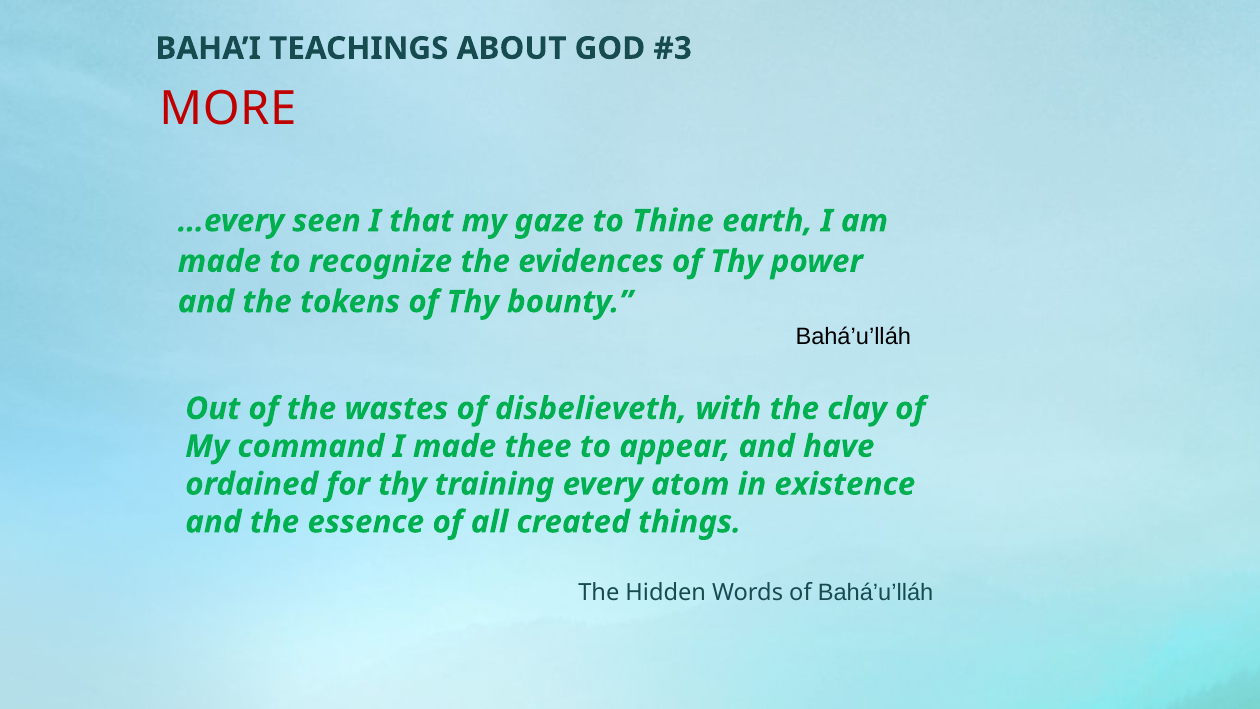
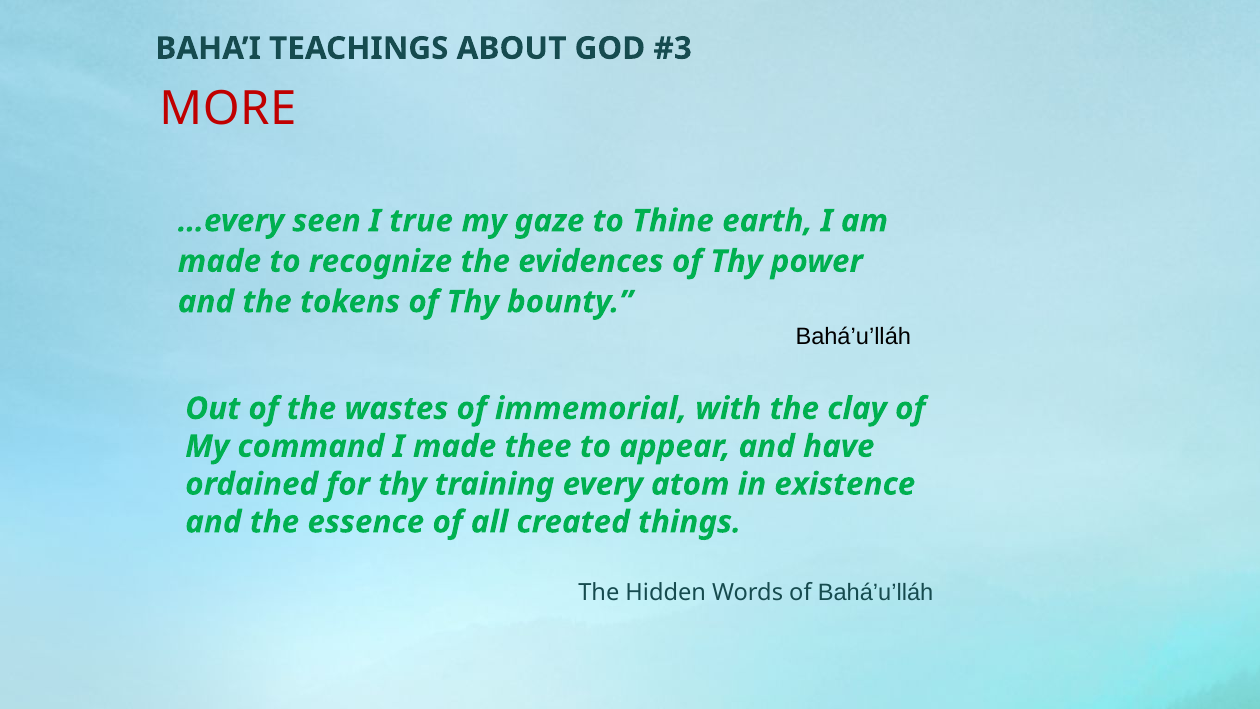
that: that -> true
disbelieveth: disbelieveth -> immemorial
